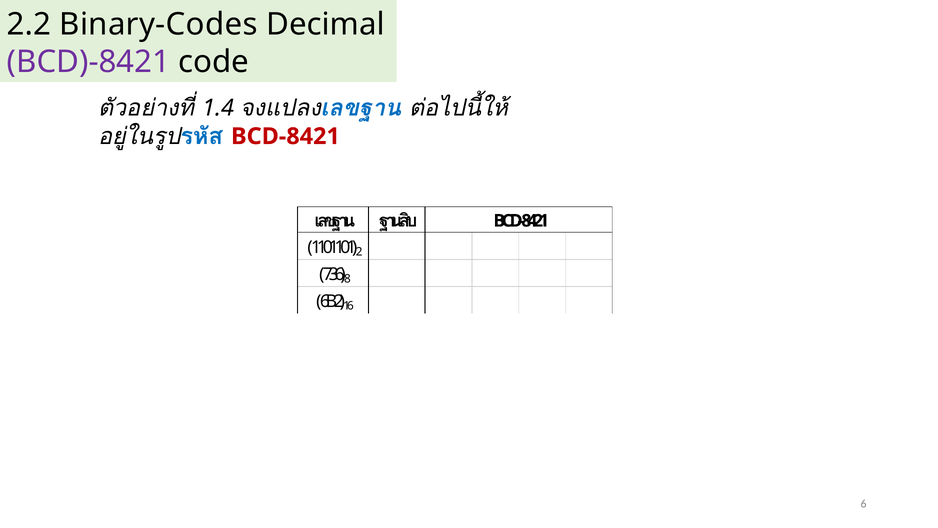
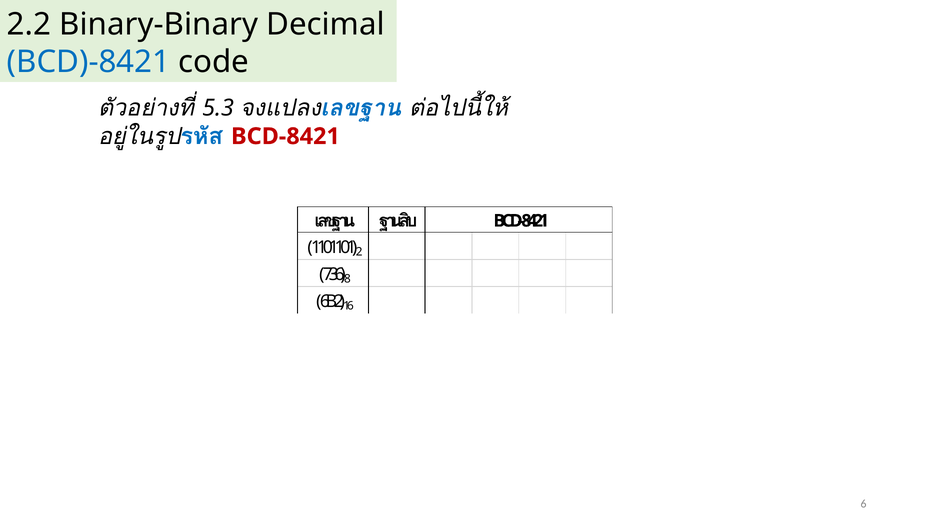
Binary-Codes: Binary-Codes -> Binary-Binary
BCD)-8421 colour: purple -> blue
1.4: 1.4 -> 5.3
